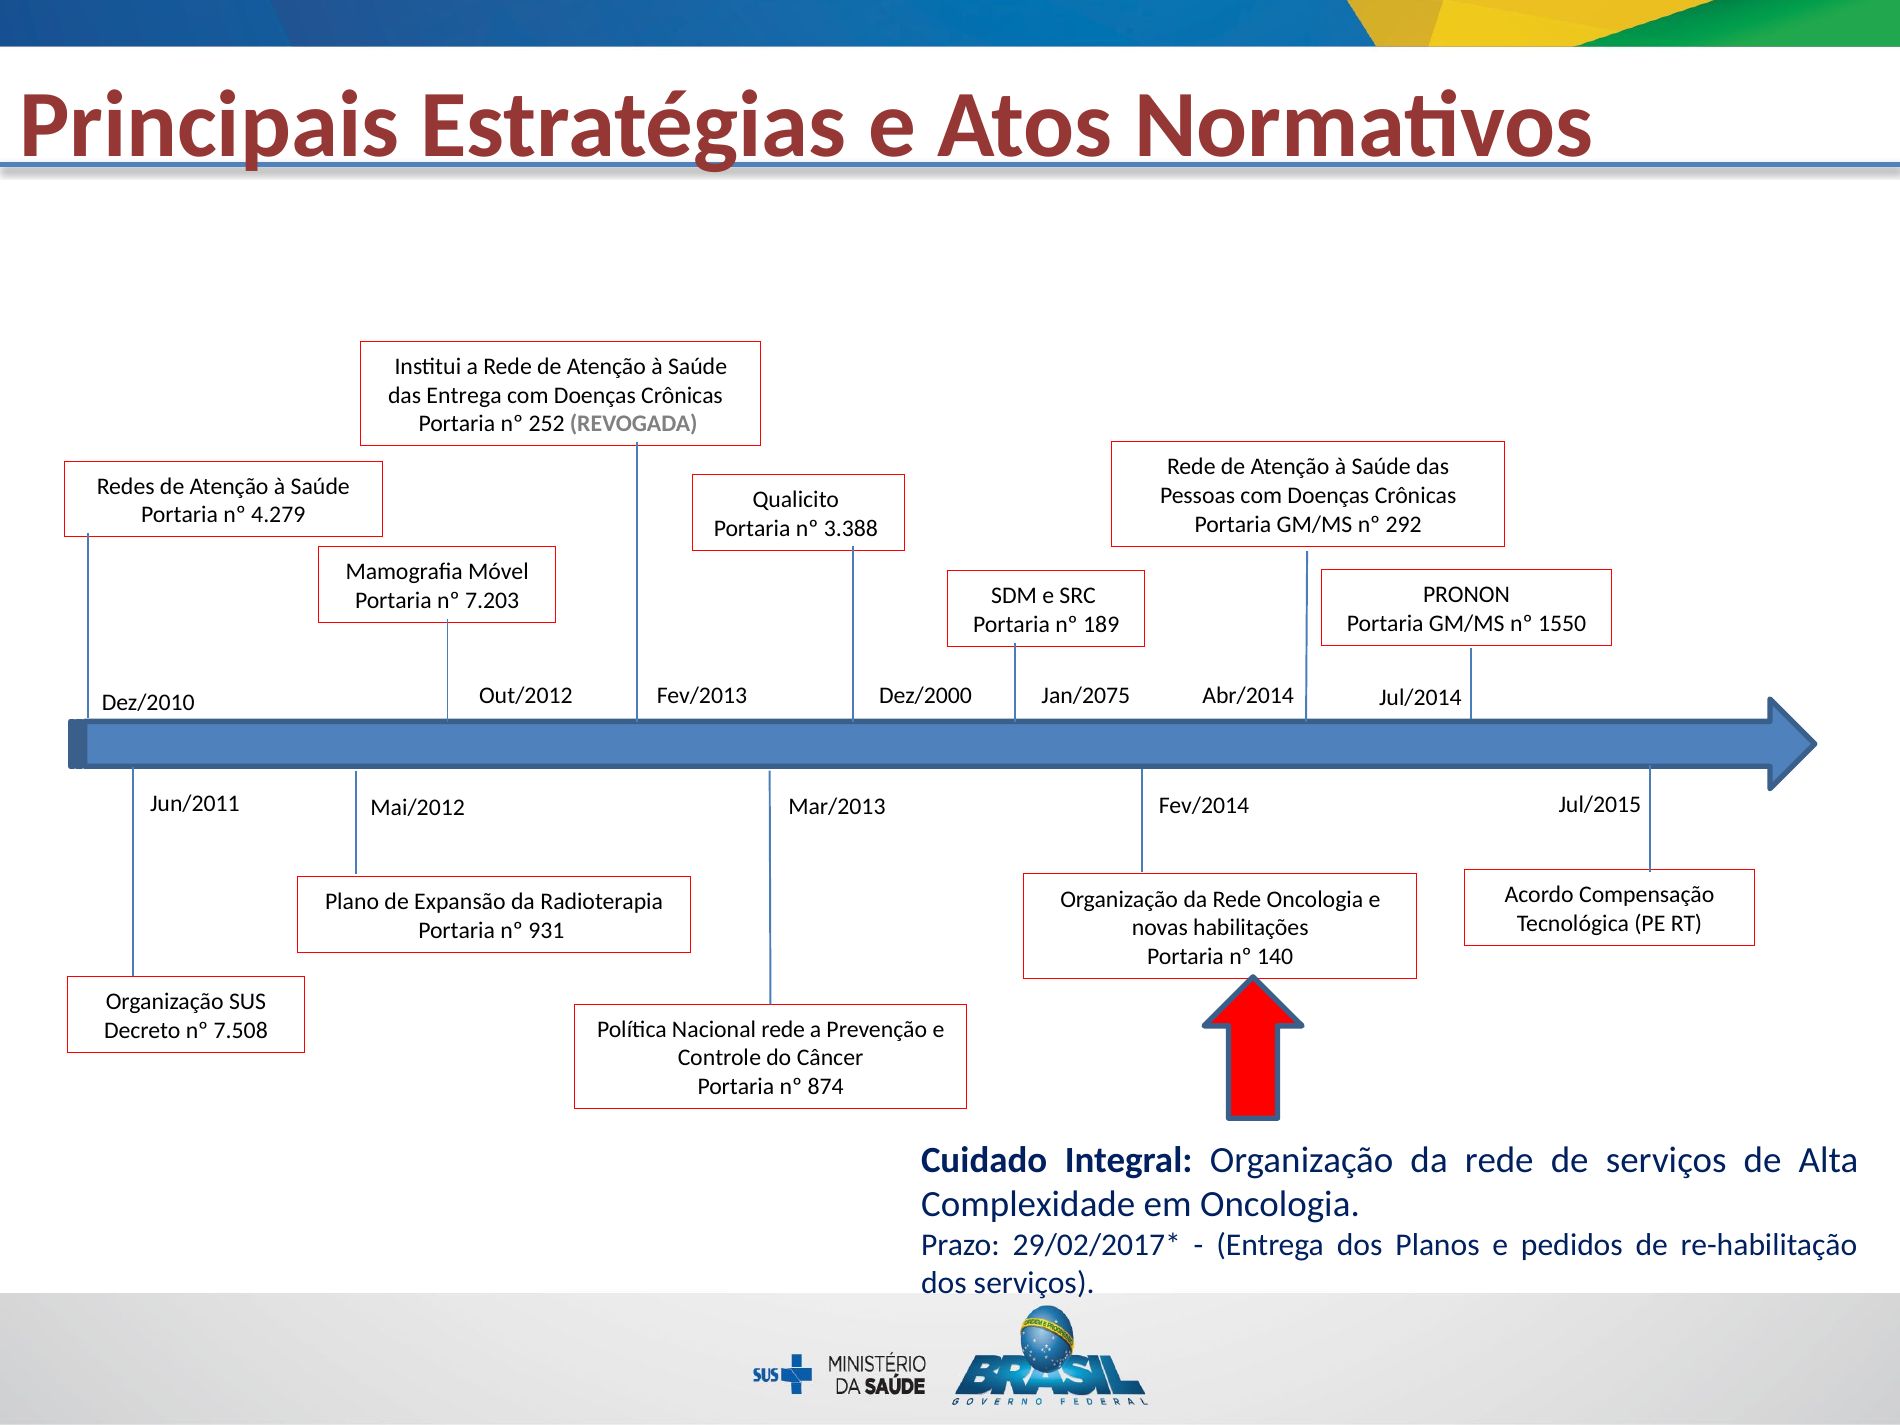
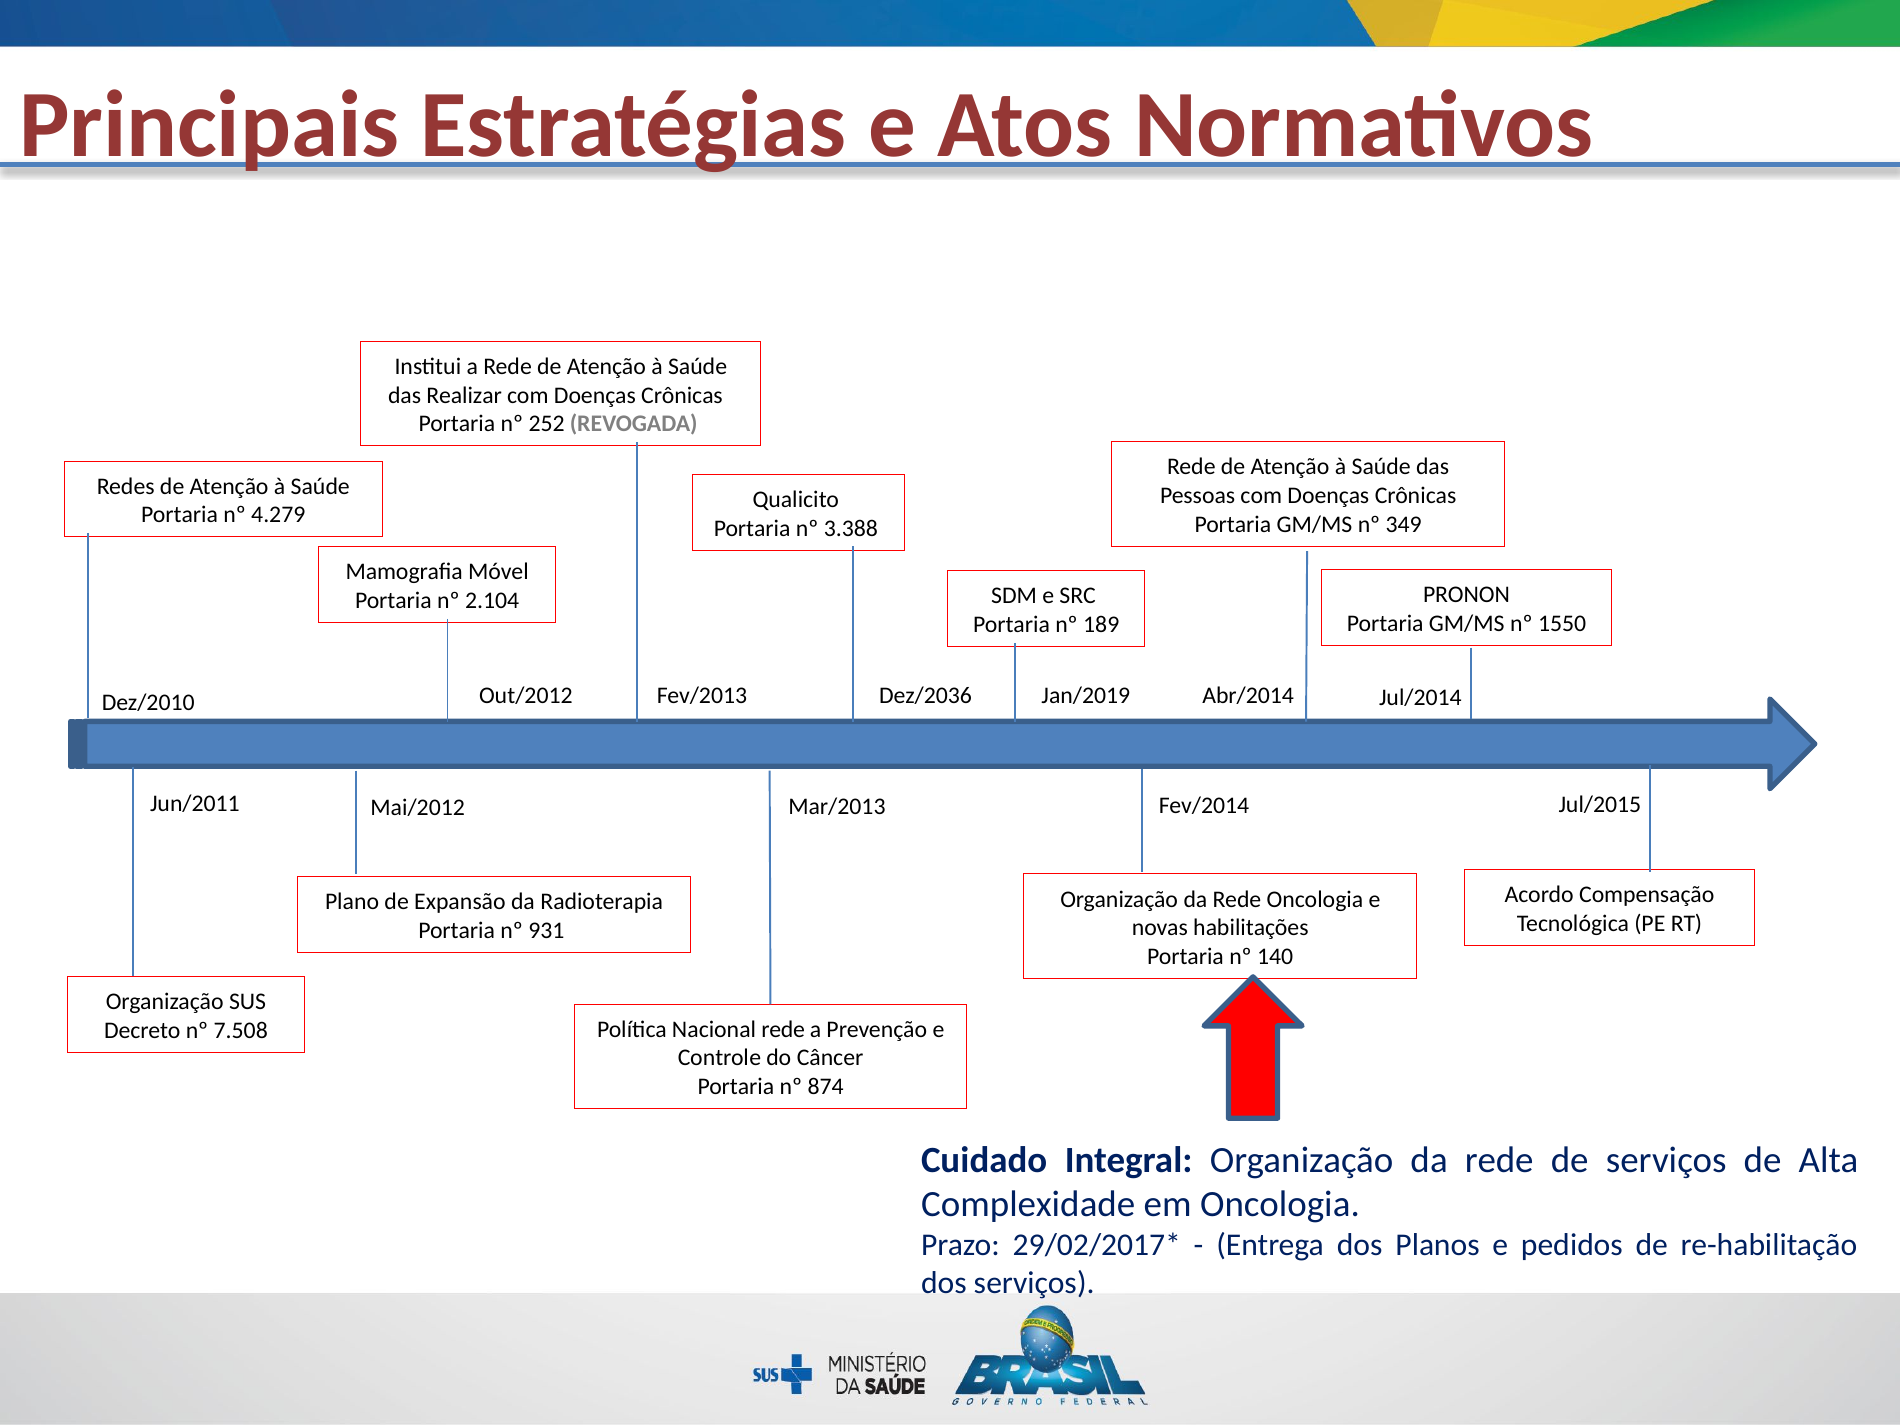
das Entrega: Entrega -> Realizar
292: 292 -> 349
7.203: 7.203 -> 2.104
Dez/2000: Dez/2000 -> Dez/2036
Jan/2075: Jan/2075 -> Jan/2019
